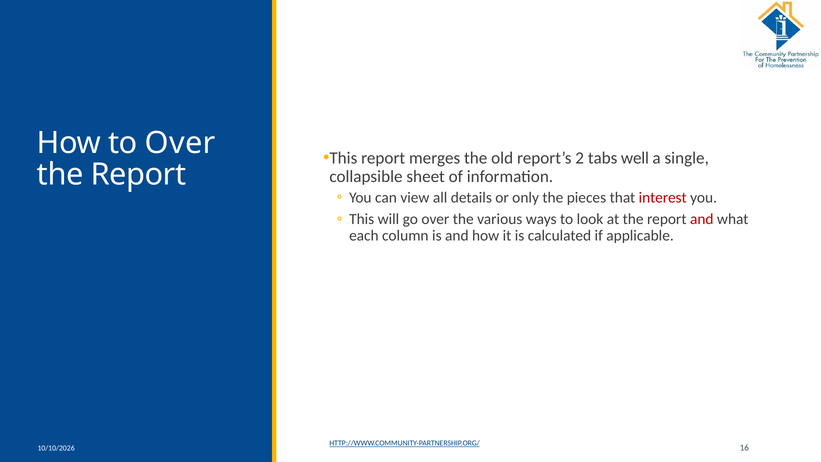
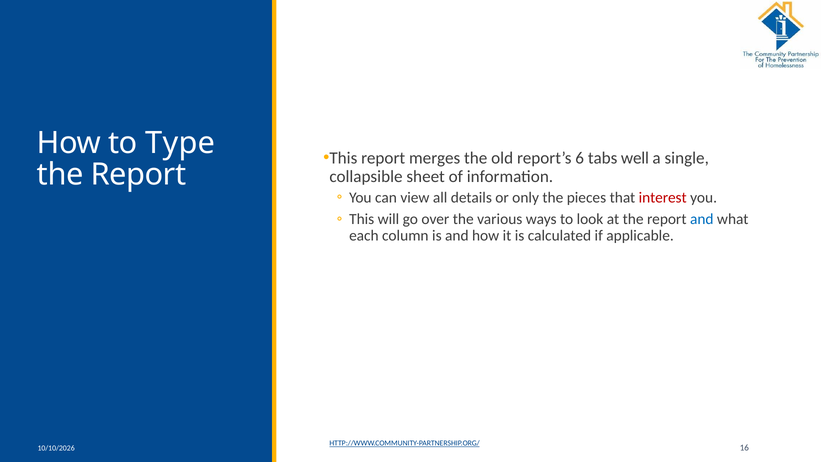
to Over: Over -> Type
2: 2 -> 6
and at (702, 219) colour: red -> blue
